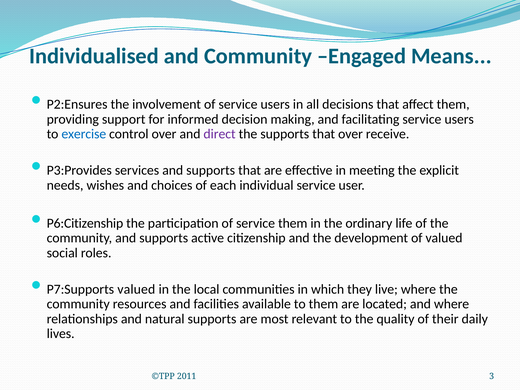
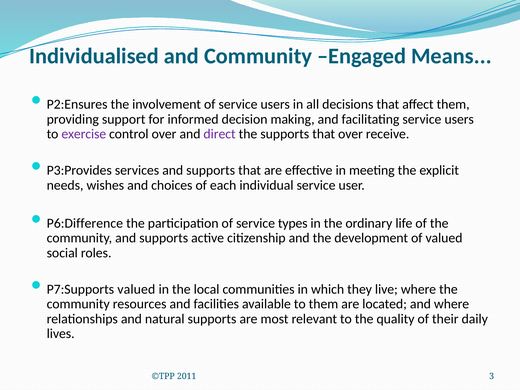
exercise colour: blue -> purple
P6:Citizenship: P6:Citizenship -> P6:Difference
service them: them -> types
